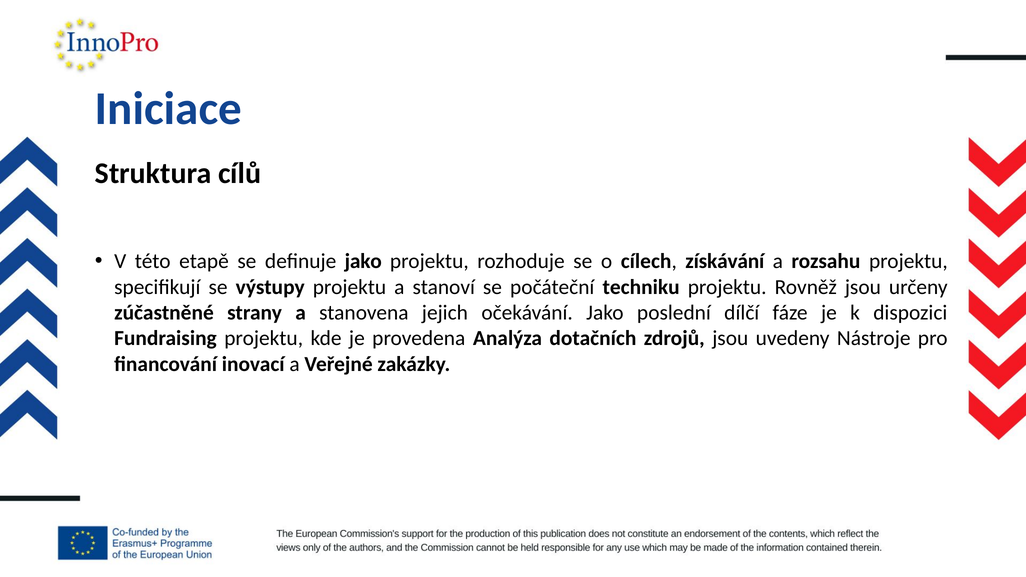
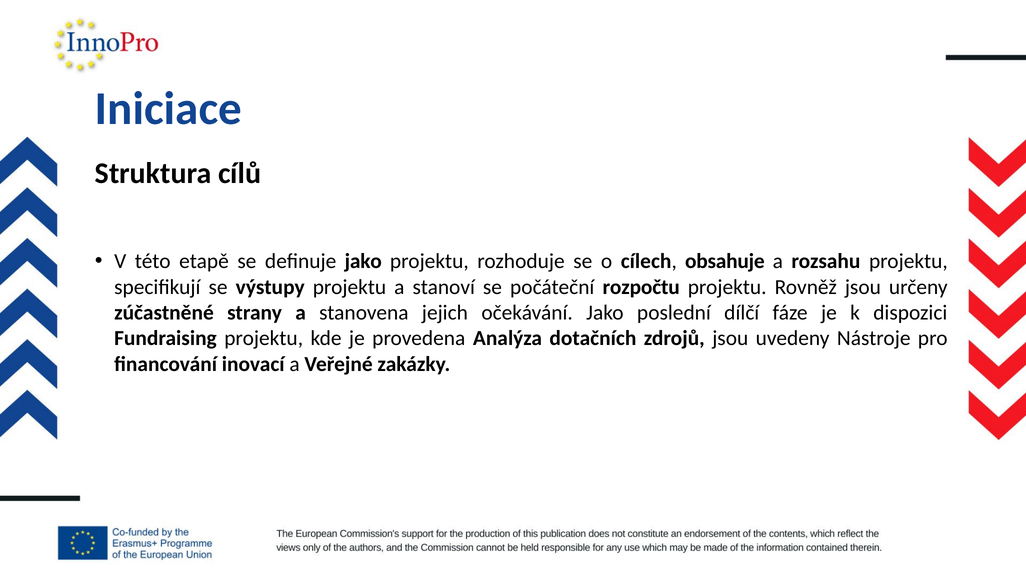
získávání: získávání -> obsahuje
techniku: techniku -> rozpočtu
